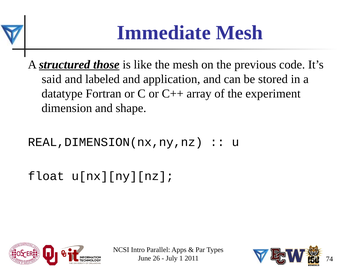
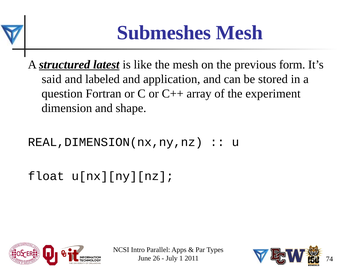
Immediate: Immediate -> Submeshes
those: those -> latest
code: code -> form
datatype: datatype -> question
